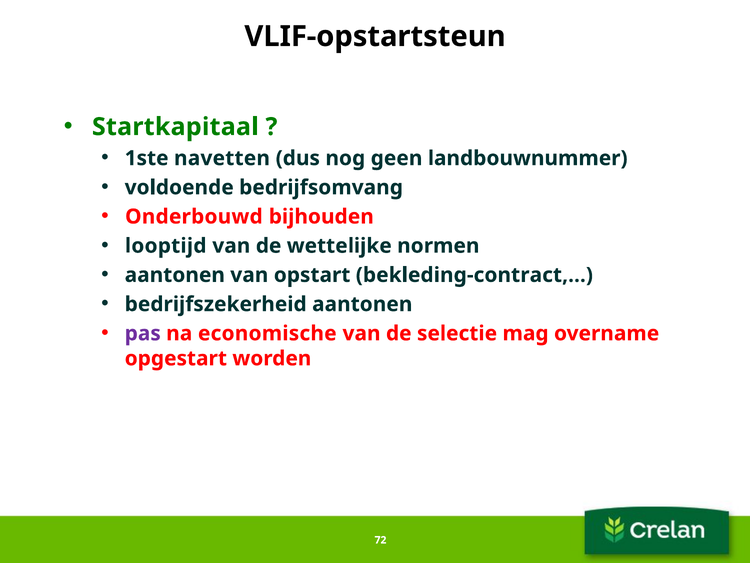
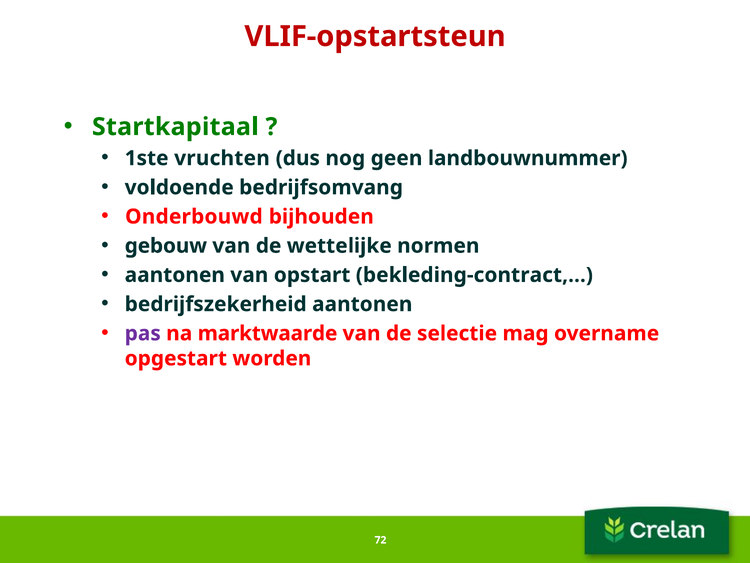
VLIF-opstartsteun colour: black -> red
navetten: navetten -> vruchten
looptijd: looptijd -> gebouw
economische: economische -> marktwaarde
